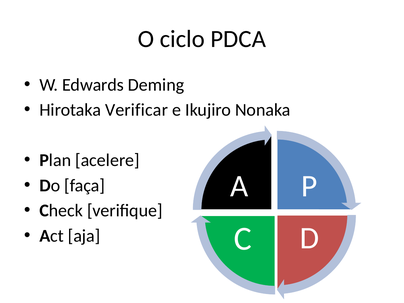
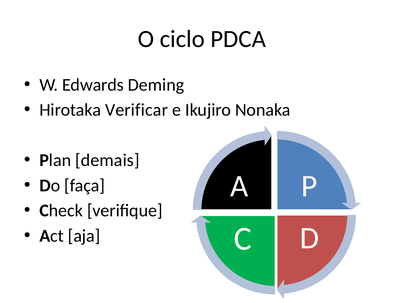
acelere: acelere -> demais
